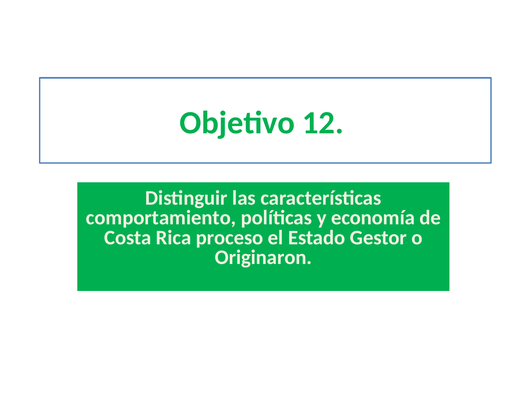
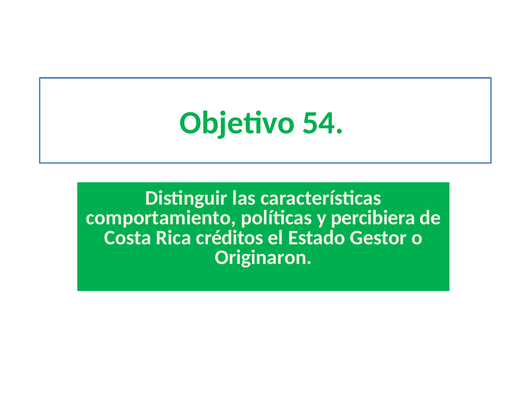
12: 12 -> 54
economía: economía -> percibiera
proceso: proceso -> créditos
